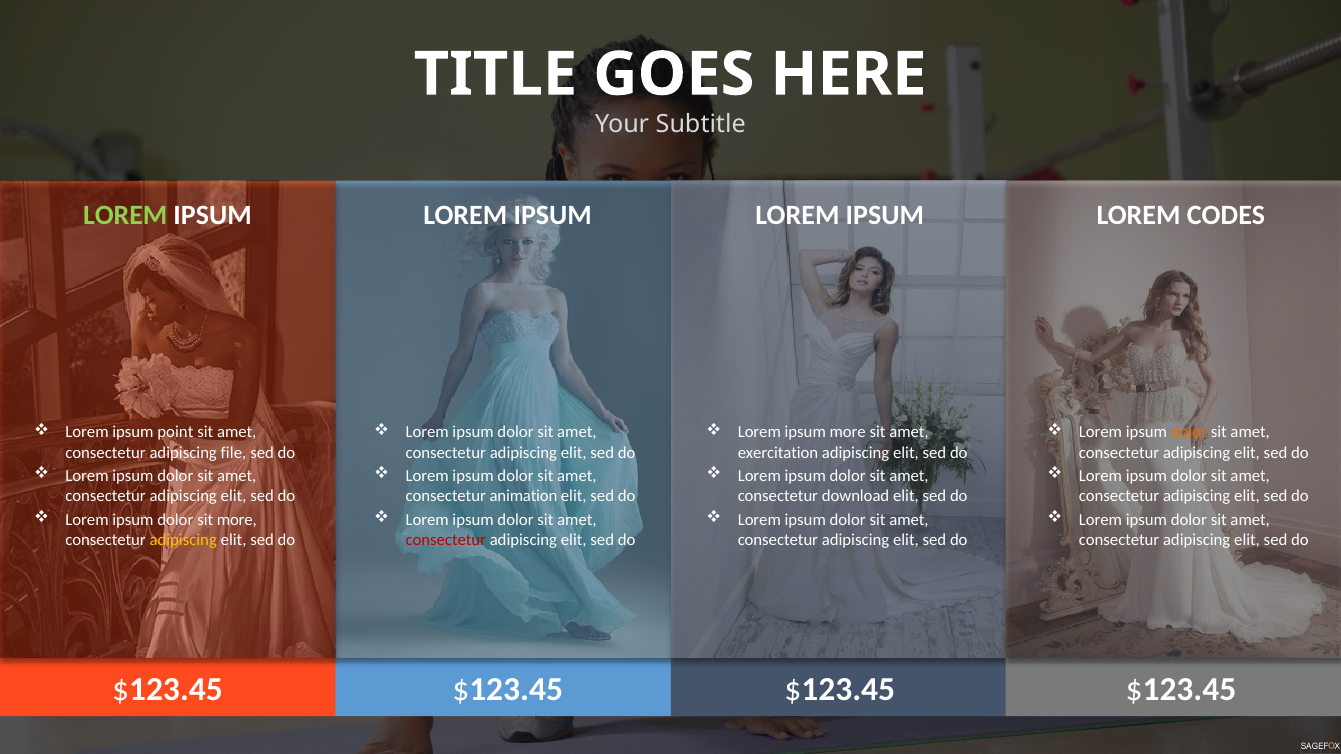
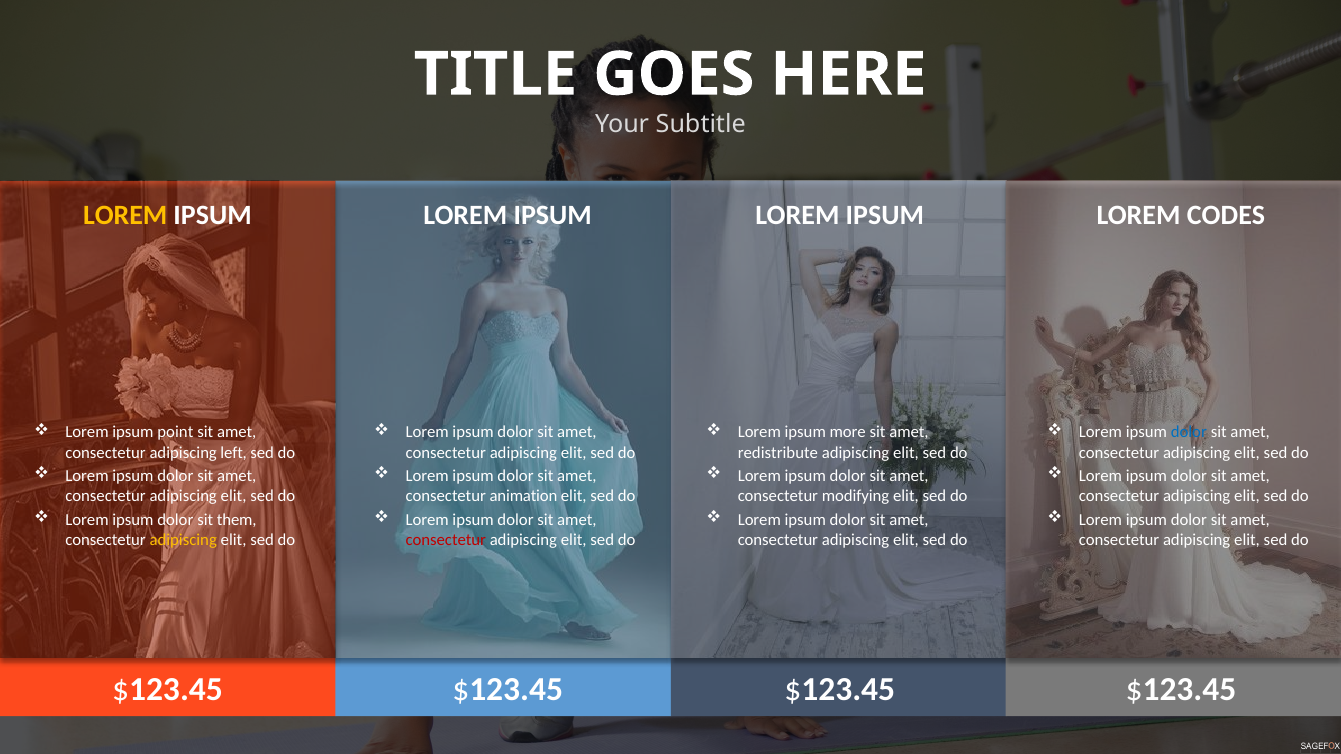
LOREM at (125, 216) colour: light green -> yellow
dolor at (1189, 433) colour: orange -> blue
file: file -> left
exercitation: exercitation -> redistribute
download: download -> modifying
sit more: more -> them
